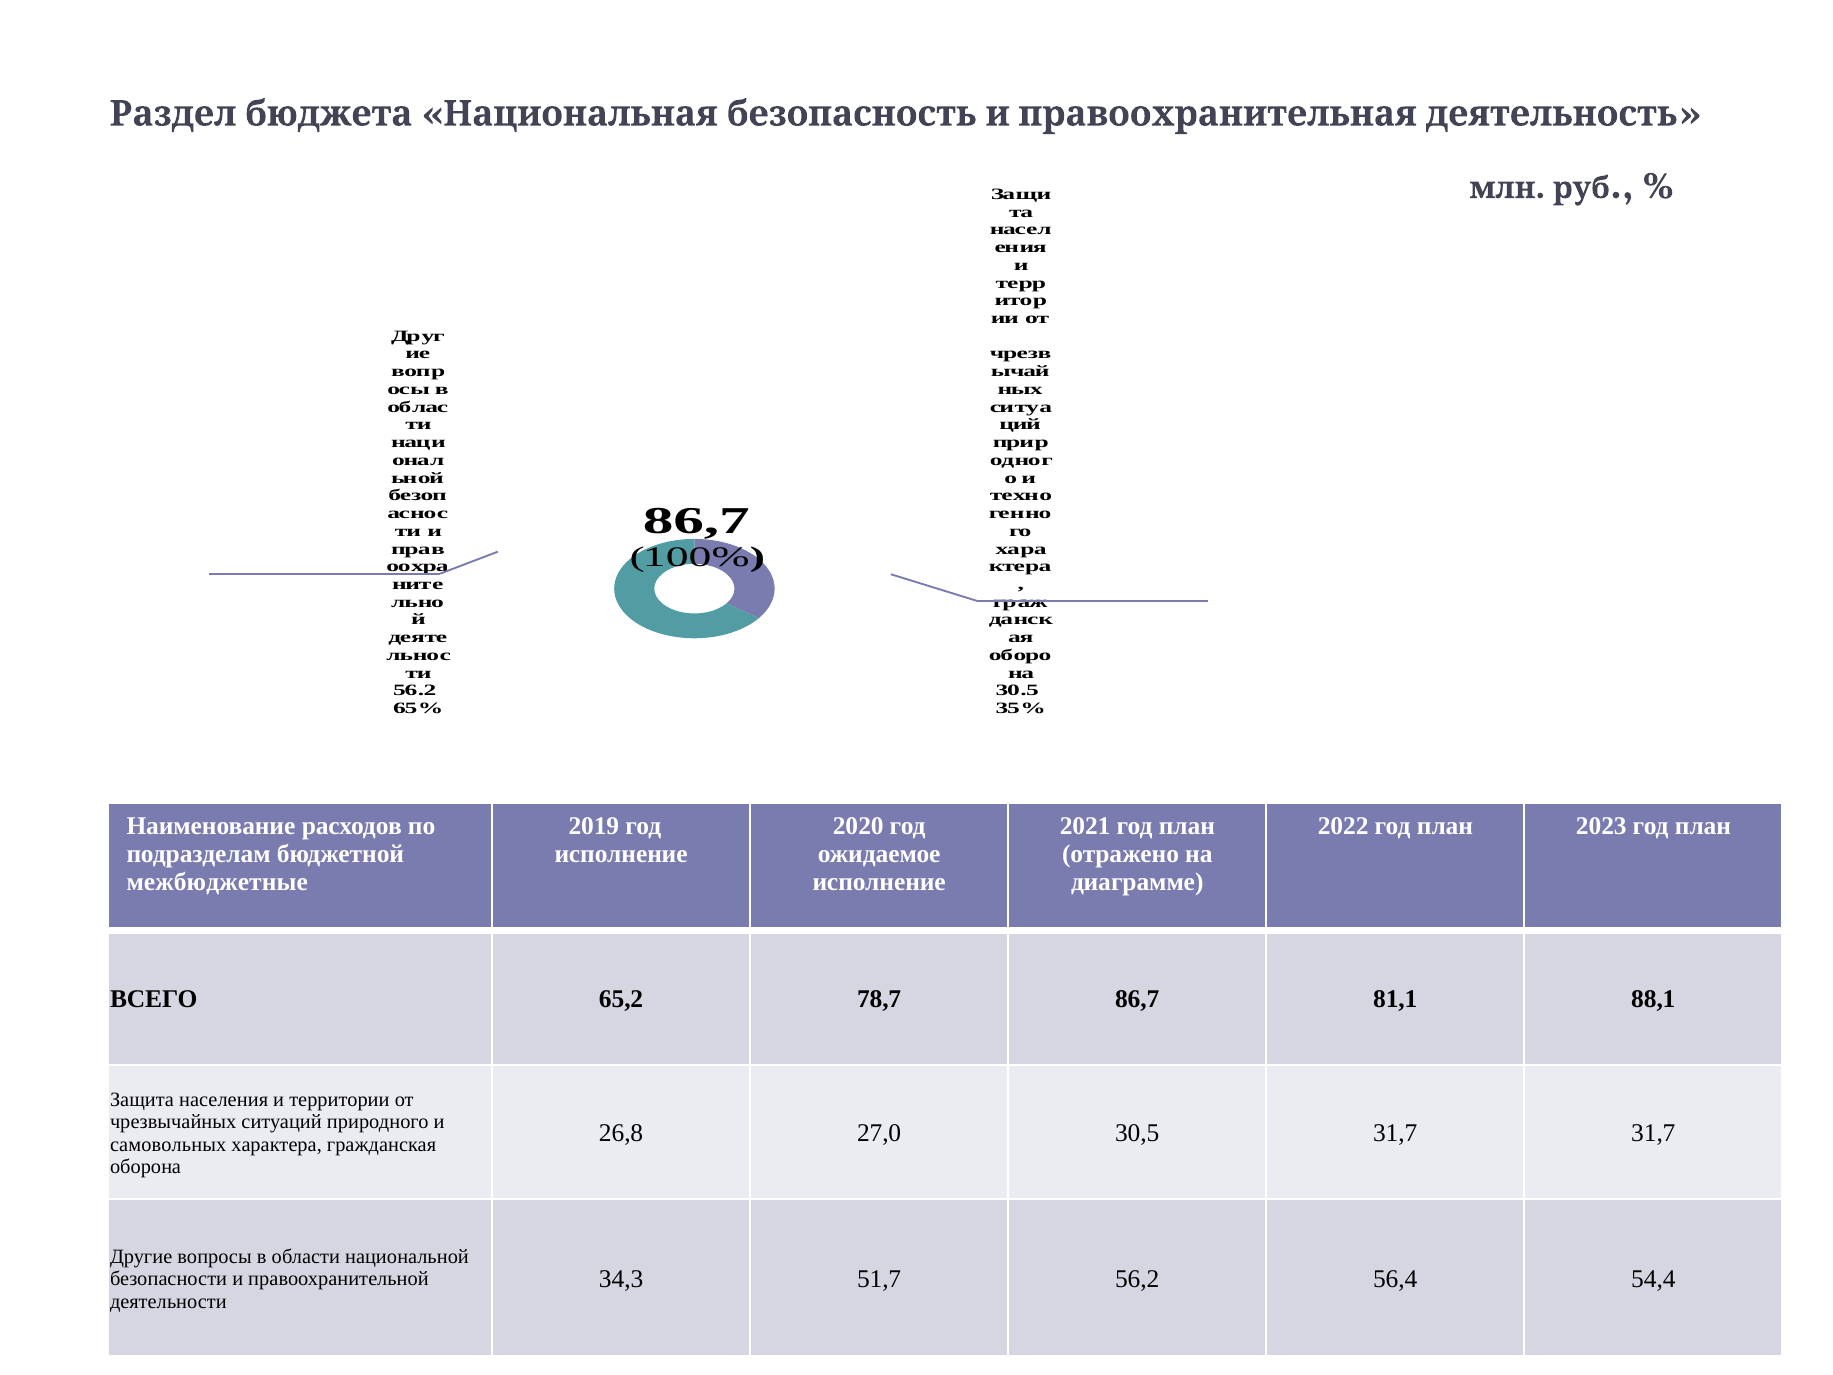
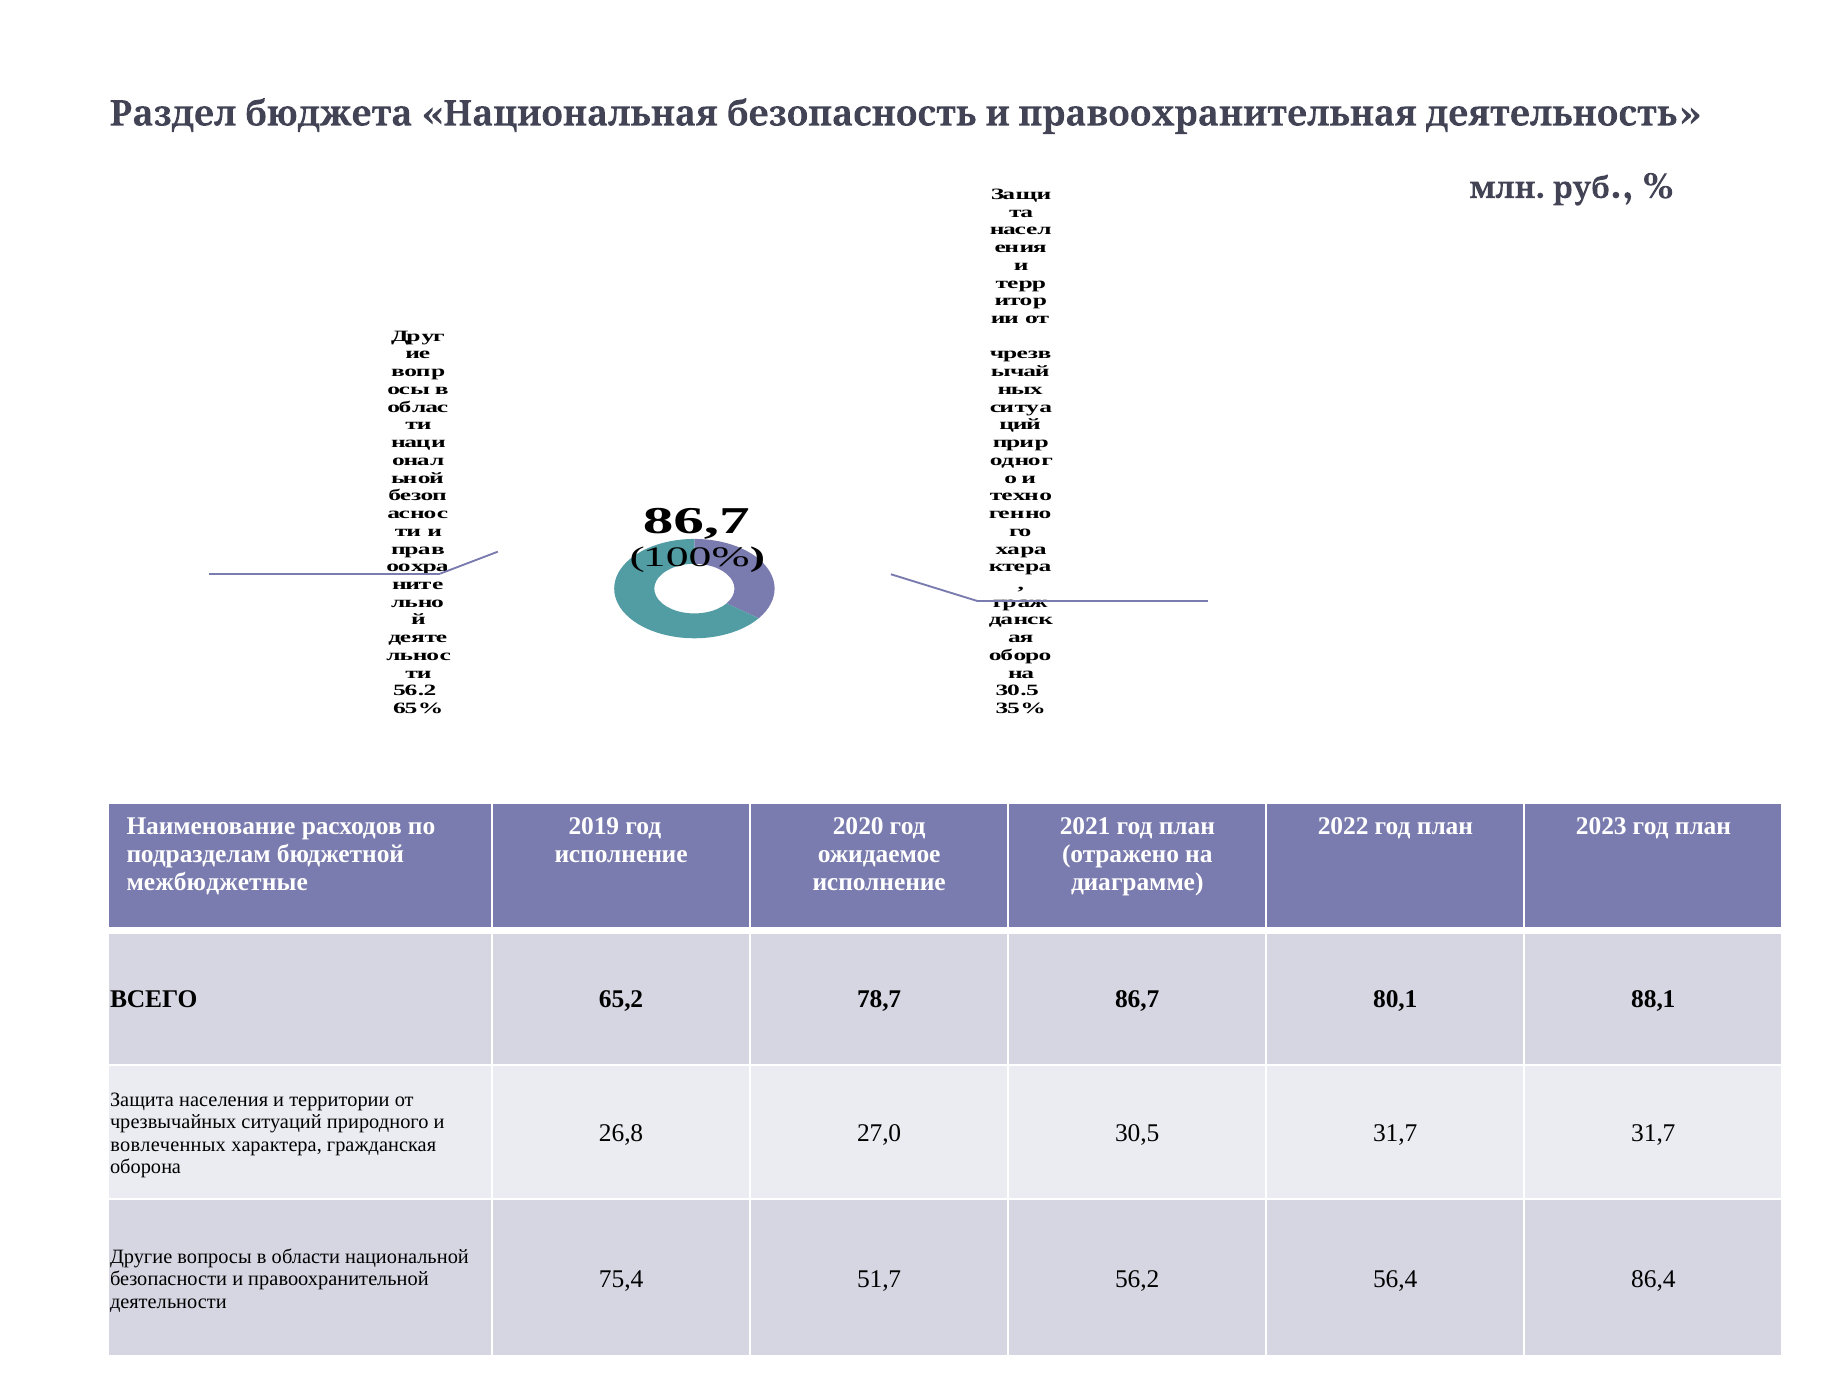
81,1: 81,1 -> 80,1
самовольных: самовольных -> вовлеченных
34,3: 34,3 -> 75,4
54,4: 54,4 -> 86,4
